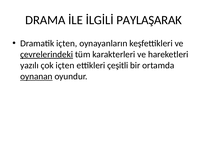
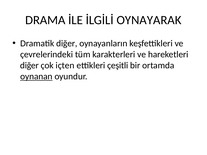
PAYLAŞARAK: PAYLAŞARAK -> OYNAYARAK
Dramatik içten: içten -> diğer
çevrelerindeki underline: present -> none
yazılı at (29, 66): yazılı -> diğer
